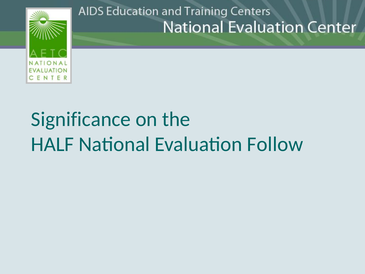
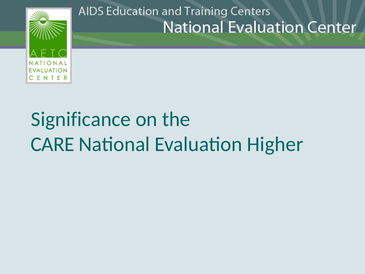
HALF: HALF -> CARE
Follow: Follow -> Higher
